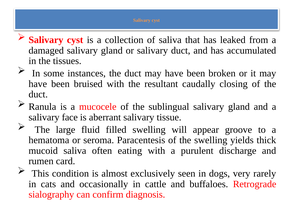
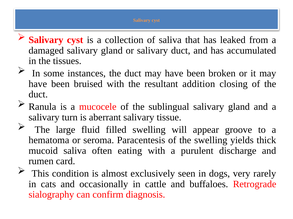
caudally: caudally -> addition
face: face -> turn
